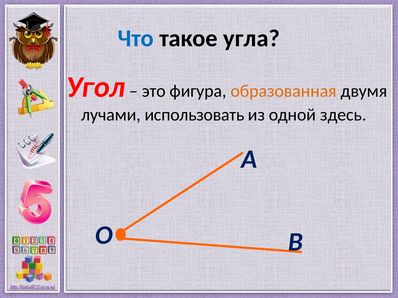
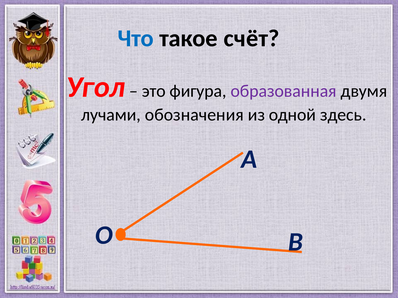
угла: угла -> счёт
образованная colour: orange -> purple
использовать: использовать -> обозначения
